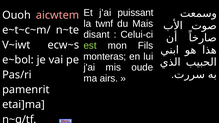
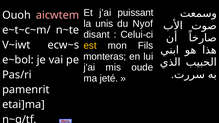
twnf: twnf -> unis
Mais: Mais -> Nyof
est colour: light green -> yellow
airs: airs -> jeté
